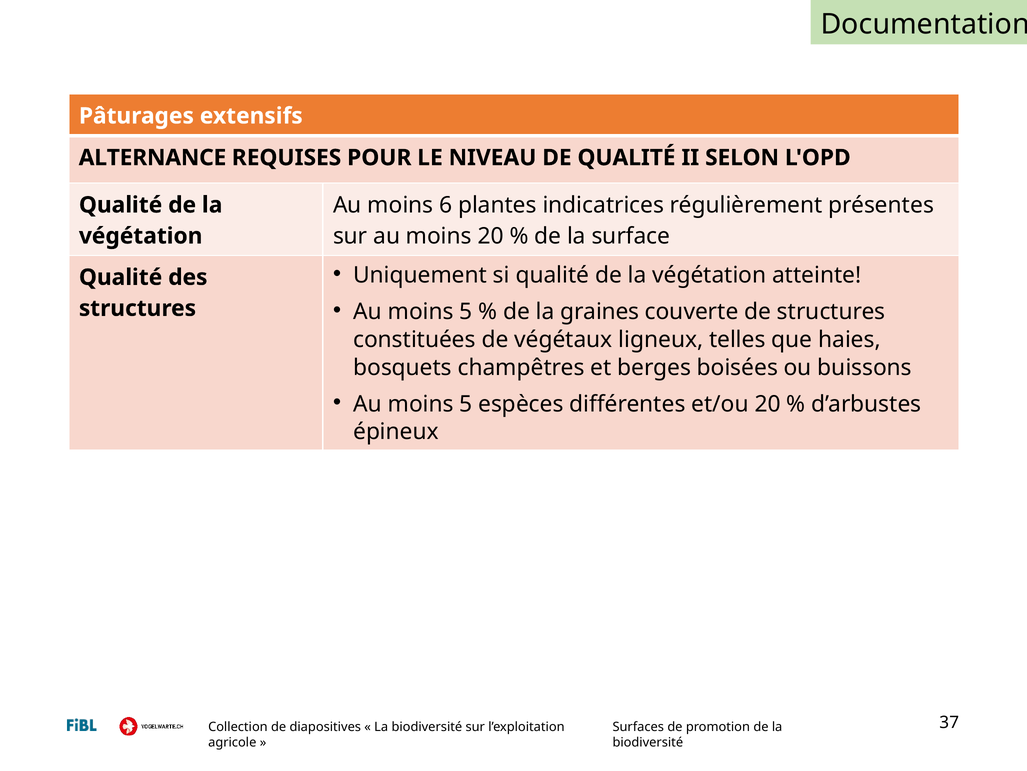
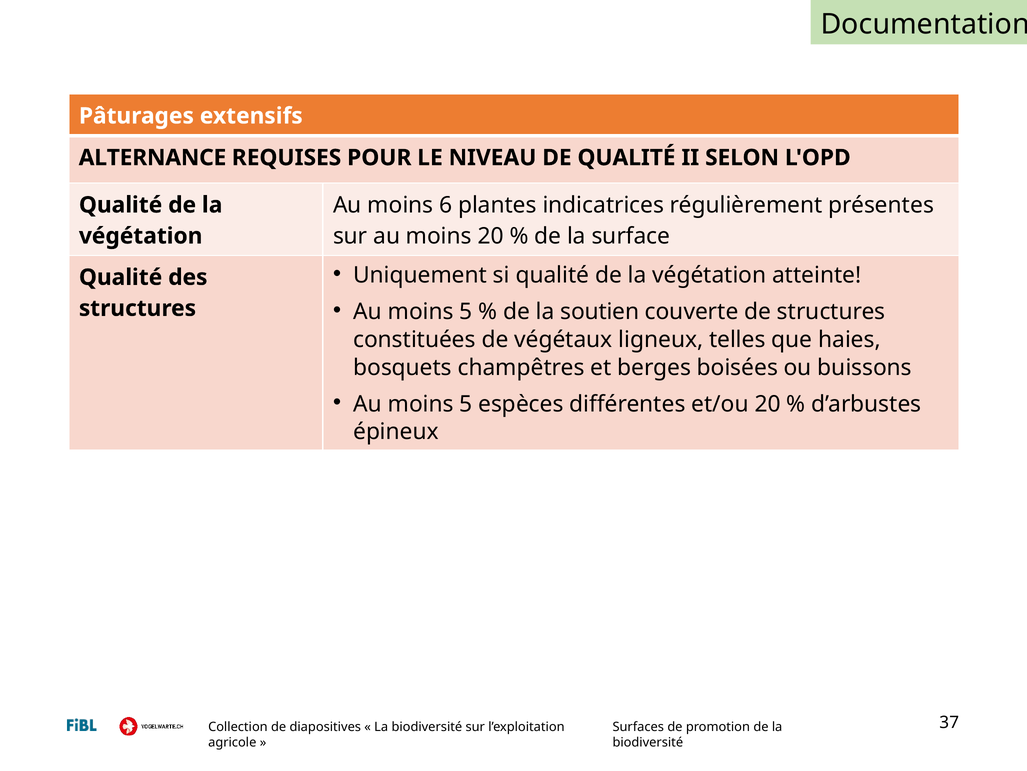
graines: graines -> soutien
